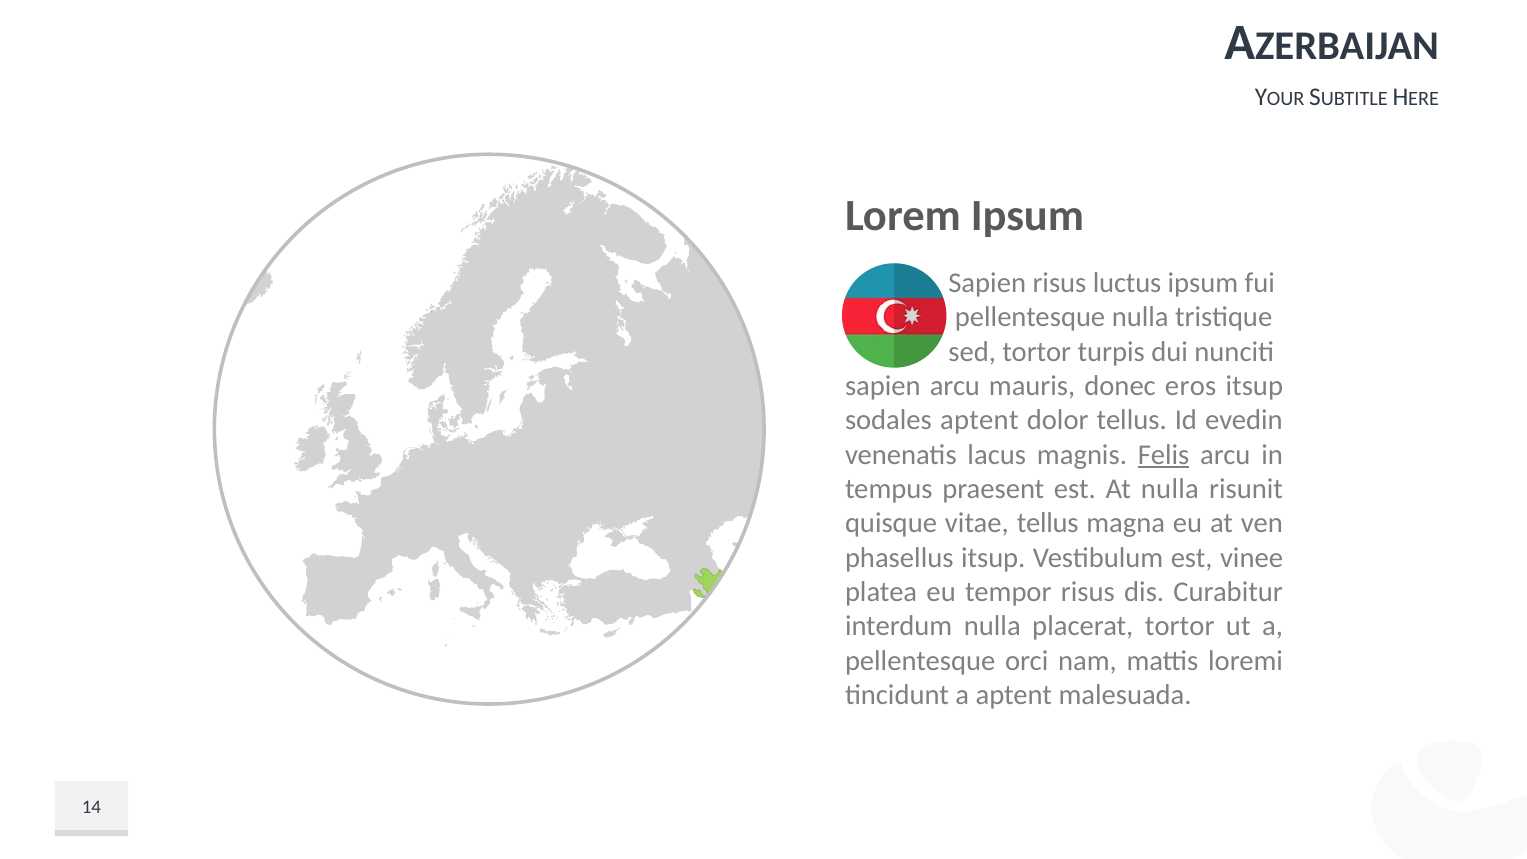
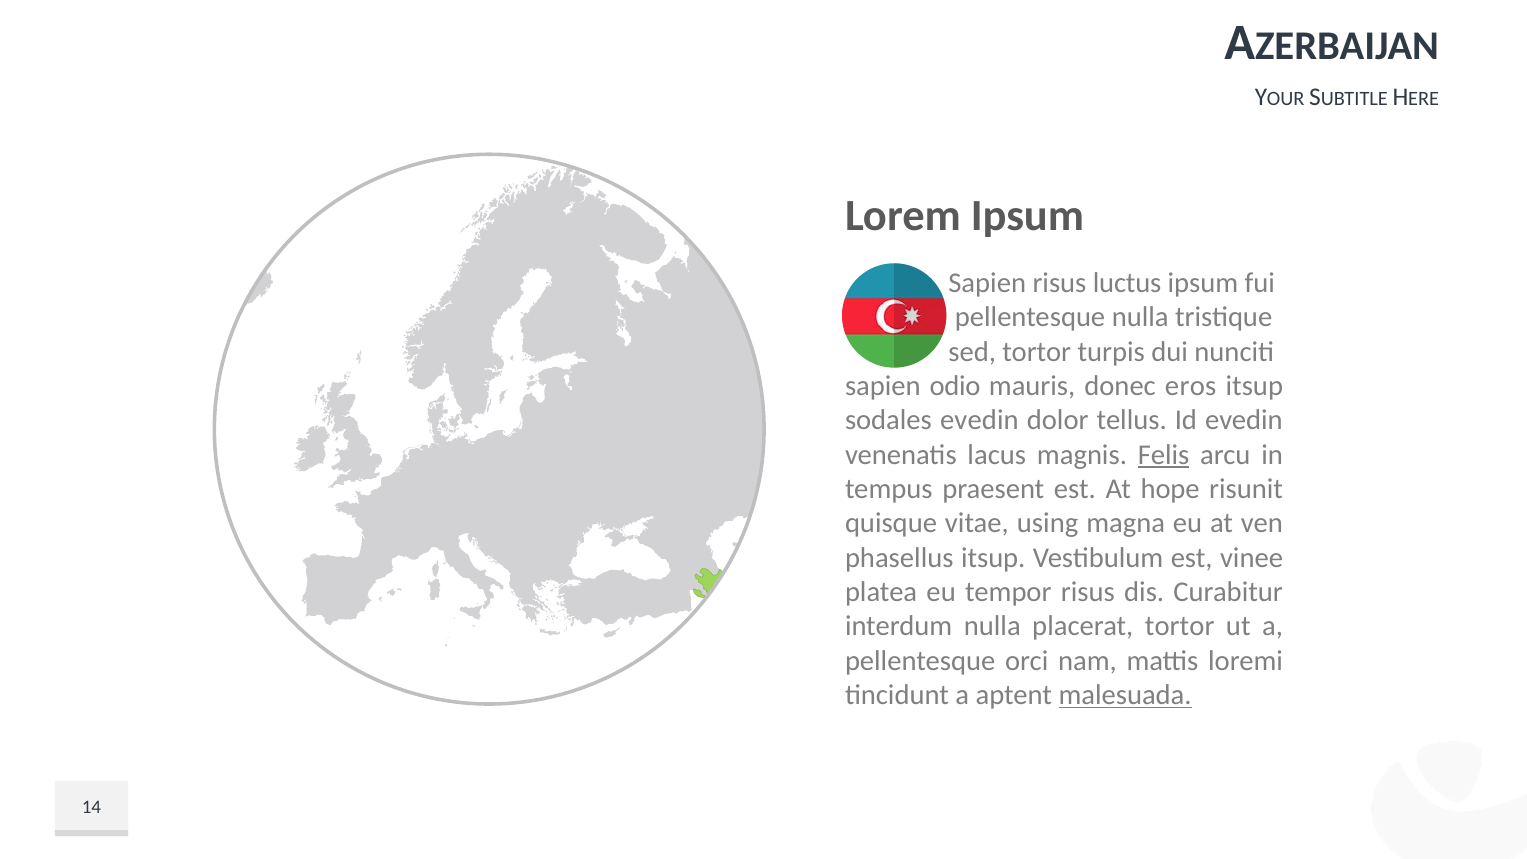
sapien arcu: arcu -> odio
sodales aptent: aptent -> evedin
At nulla: nulla -> hope
vitae tellus: tellus -> using
malesuada underline: none -> present
